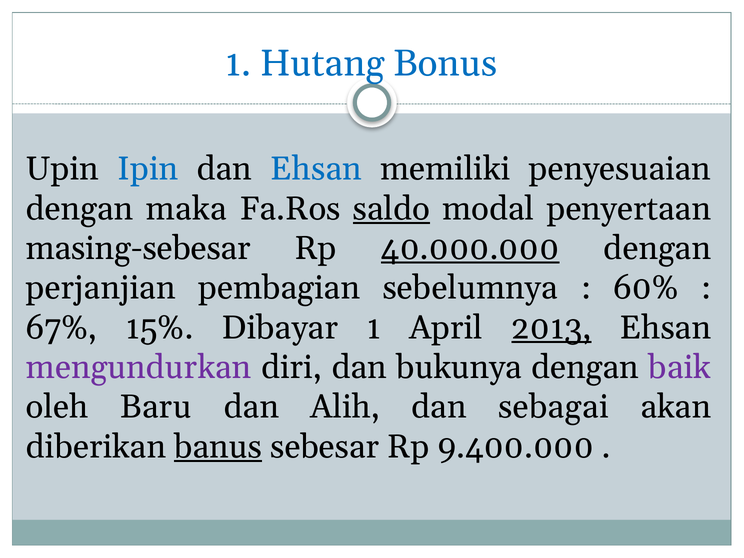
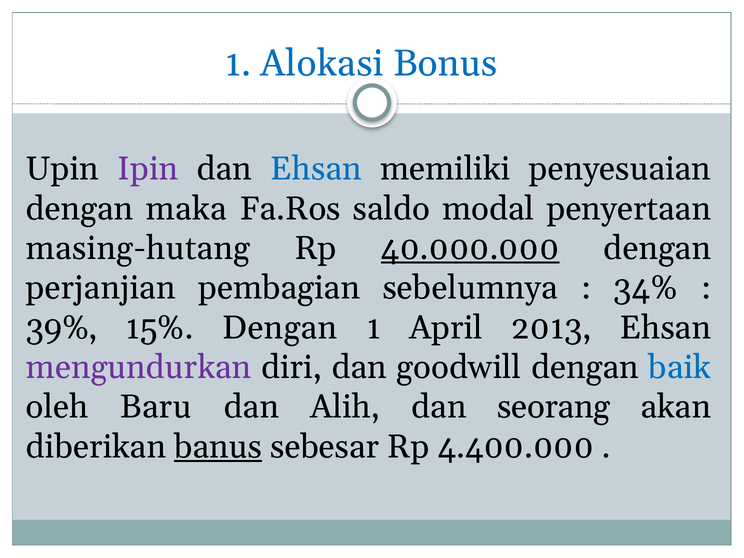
Hutang: Hutang -> Alokasi
Ipin colour: blue -> purple
saldo underline: present -> none
masing-sebesar: masing-sebesar -> masing-hutang
60%: 60% -> 34%
67%: 67% -> 39%
15% Dibayar: Dibayar -> Dengan
2013 underline: present -> none
bukunya: bukunya -> goodwill
baik colour: purple -> blue
sebagai: sebagai -> seorang
9.400.000: 9.400.000 -> 4.400.000
